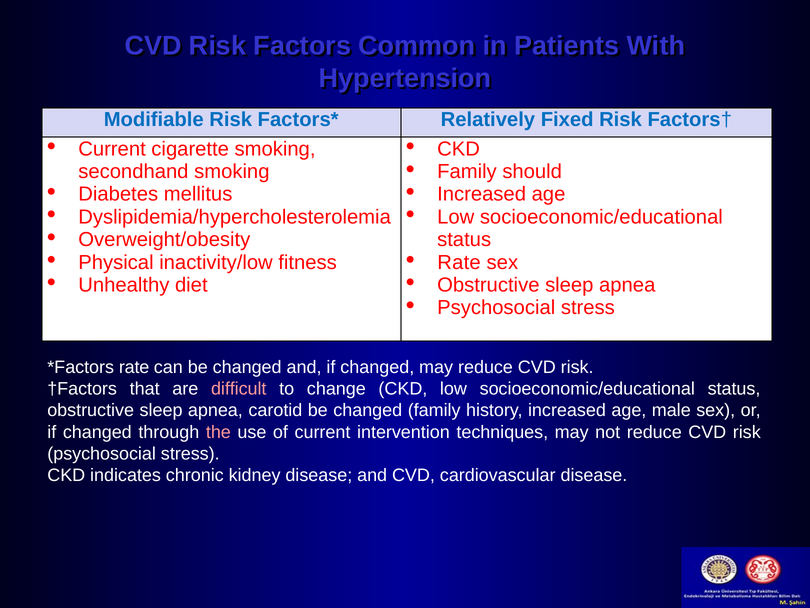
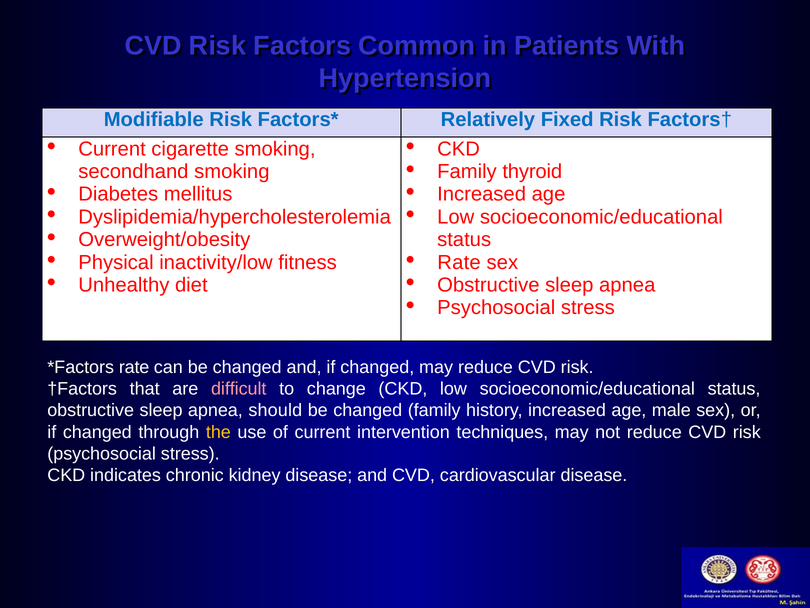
should: should -> thyroid
carotid: carotid -> should
the colour: pink -> yellow
